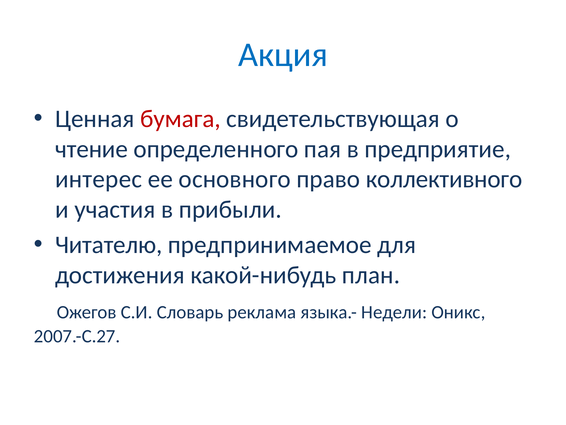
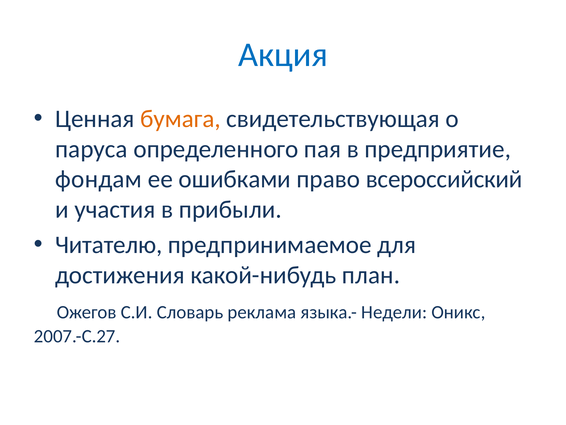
бумага colour: red -> orange
чтение: чтение -> паруса
интерес: интерес -> фондам
основного: основного -> ошибками
коллективного: коллективного -> всероссийский
